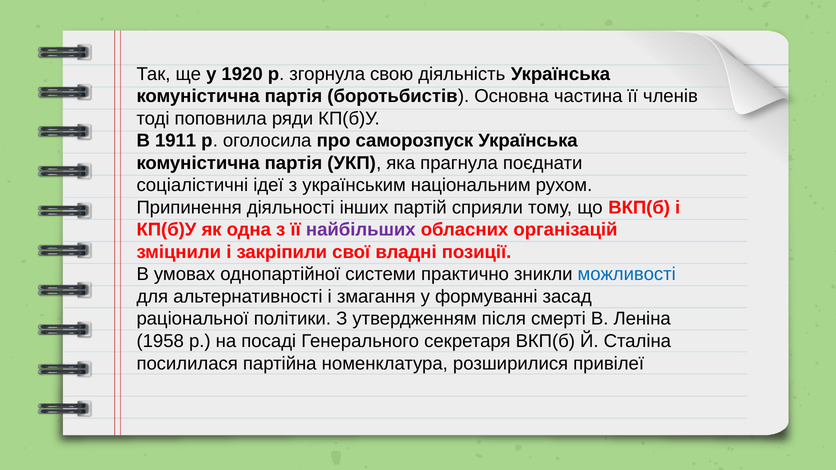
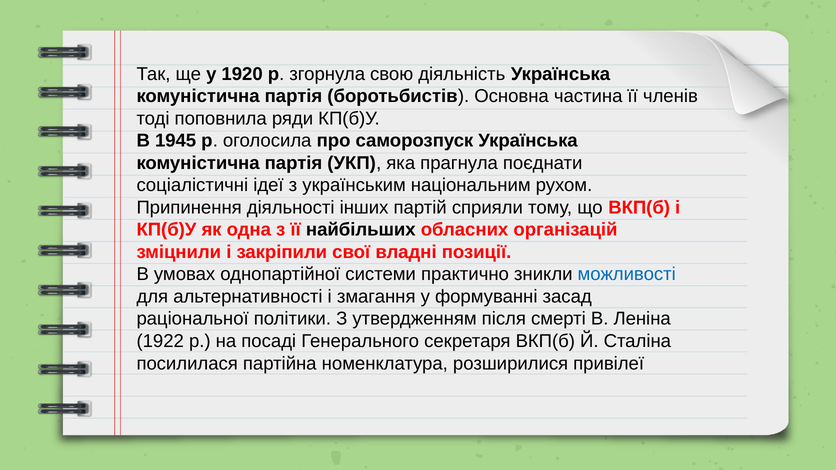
1911: 1911 -> 1945
найбільших colour: purple -> black
1958: 1958 -> 1922
